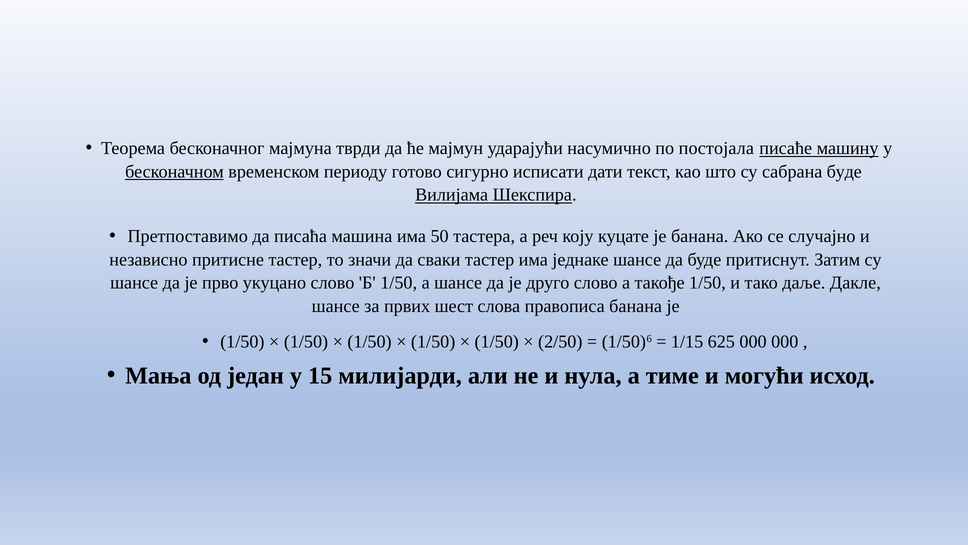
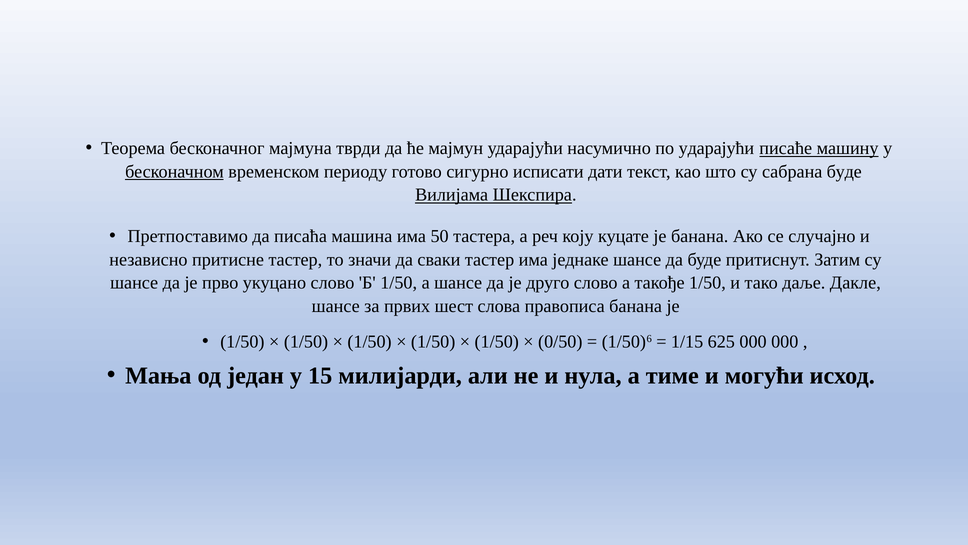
по постојала: постојала -> ударајући
2/50: 2/50 -> 0/50
